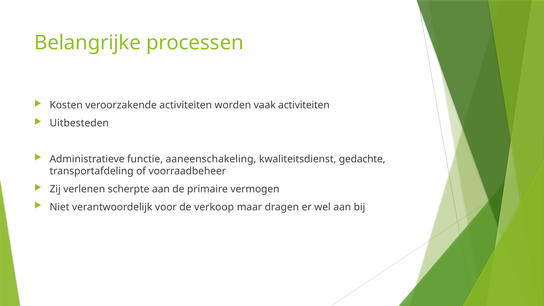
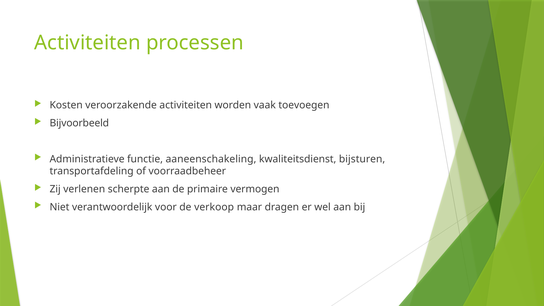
Belangrijke at (88, 43): Belangrijke -> Activiteiten
vaak activiteiten: activiteiten -> toevoegen
Uitbesteden: Uitbesteden -> Bijvoorbeeld
gedachte: gedachte -> bijsturen
